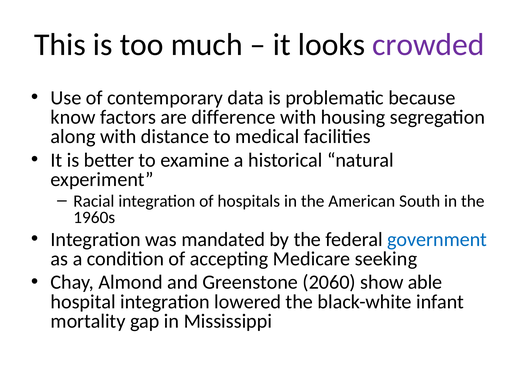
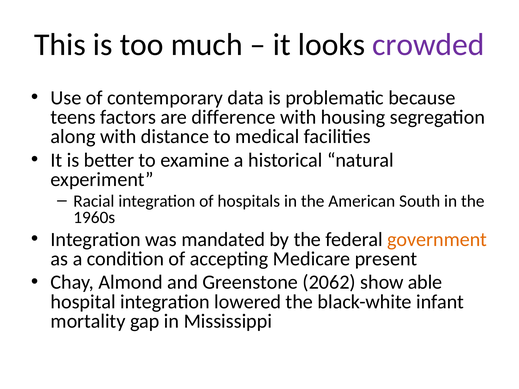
know: know -> teens
government colour: blue -> orange
seeking: seeking -> present
2060: 2060 -> 2062
